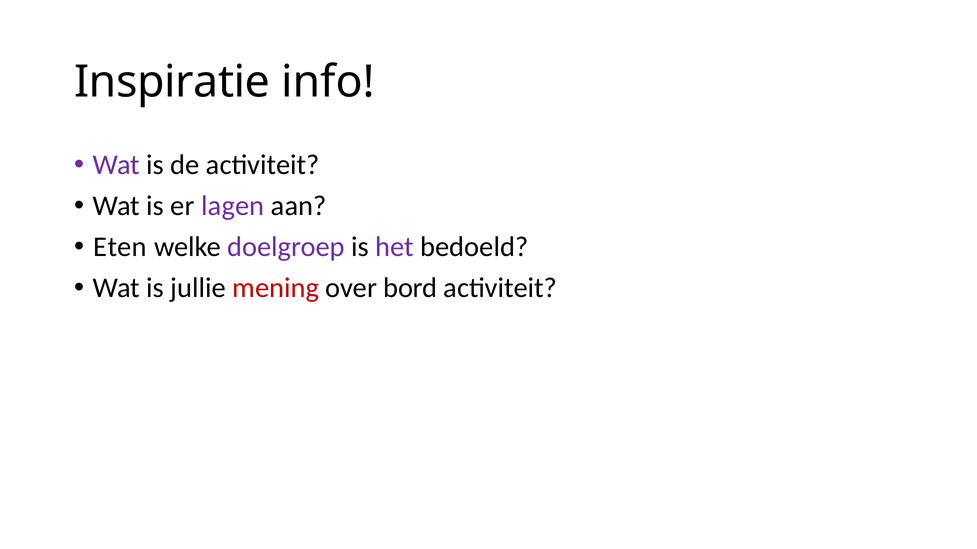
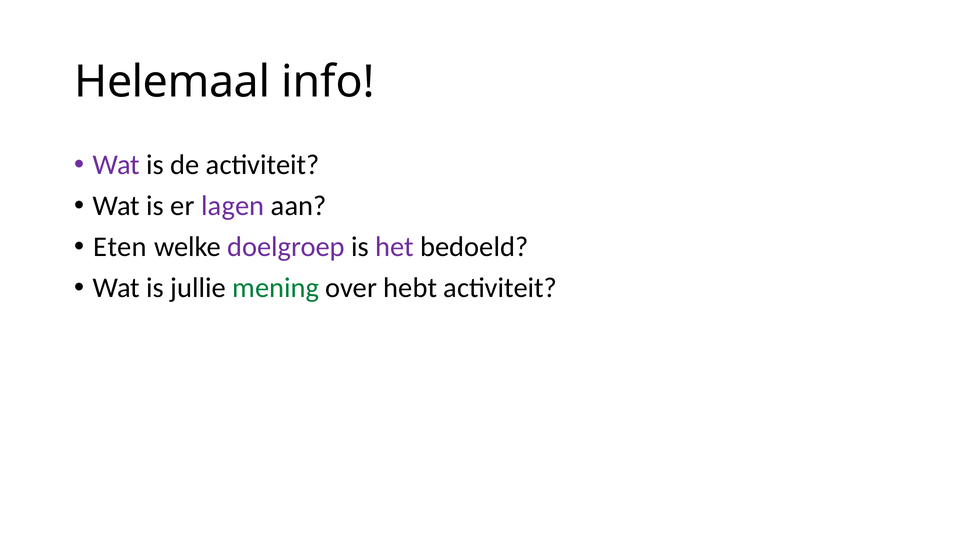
Inspiratie: Inspiratie -> Helemaal
mening colour: red -> green
bord: bord -> hebt
